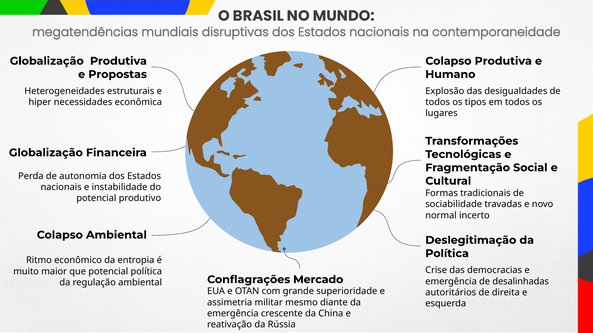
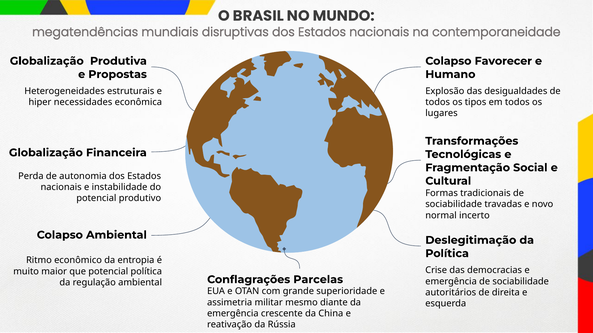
Colapso Produtiva: Produtiva -> Favorecer
Mercado: Mercado -> Parcelas
emergência de desalinhadas: desalinhadas -> sociabilidade
